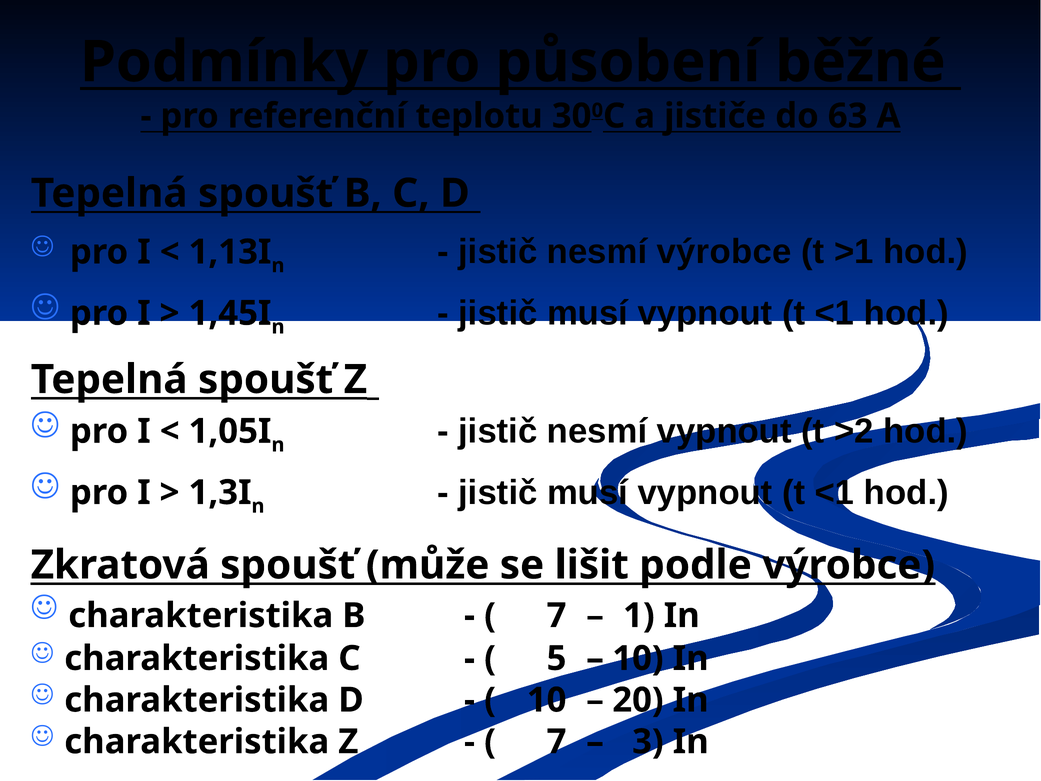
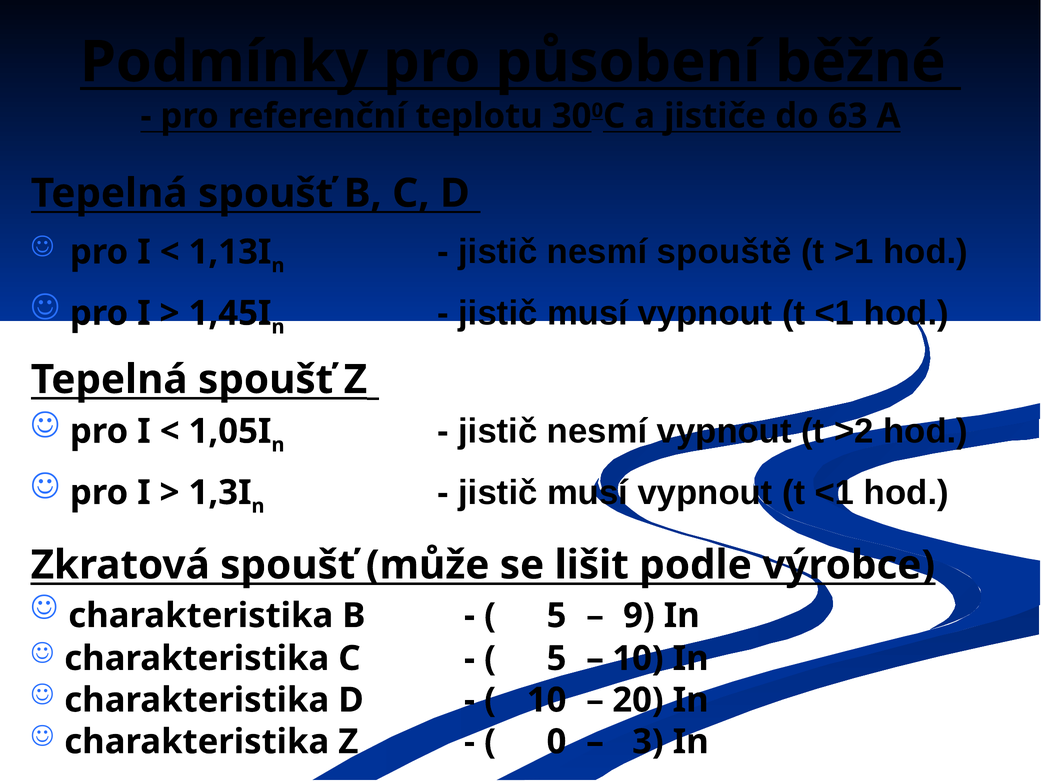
nesmí výrobce: výrobce -> spouště
7 at (556, 615): 7 -> 5
1: 1 -> 9
7 at (556, 742): 7 -> 0
